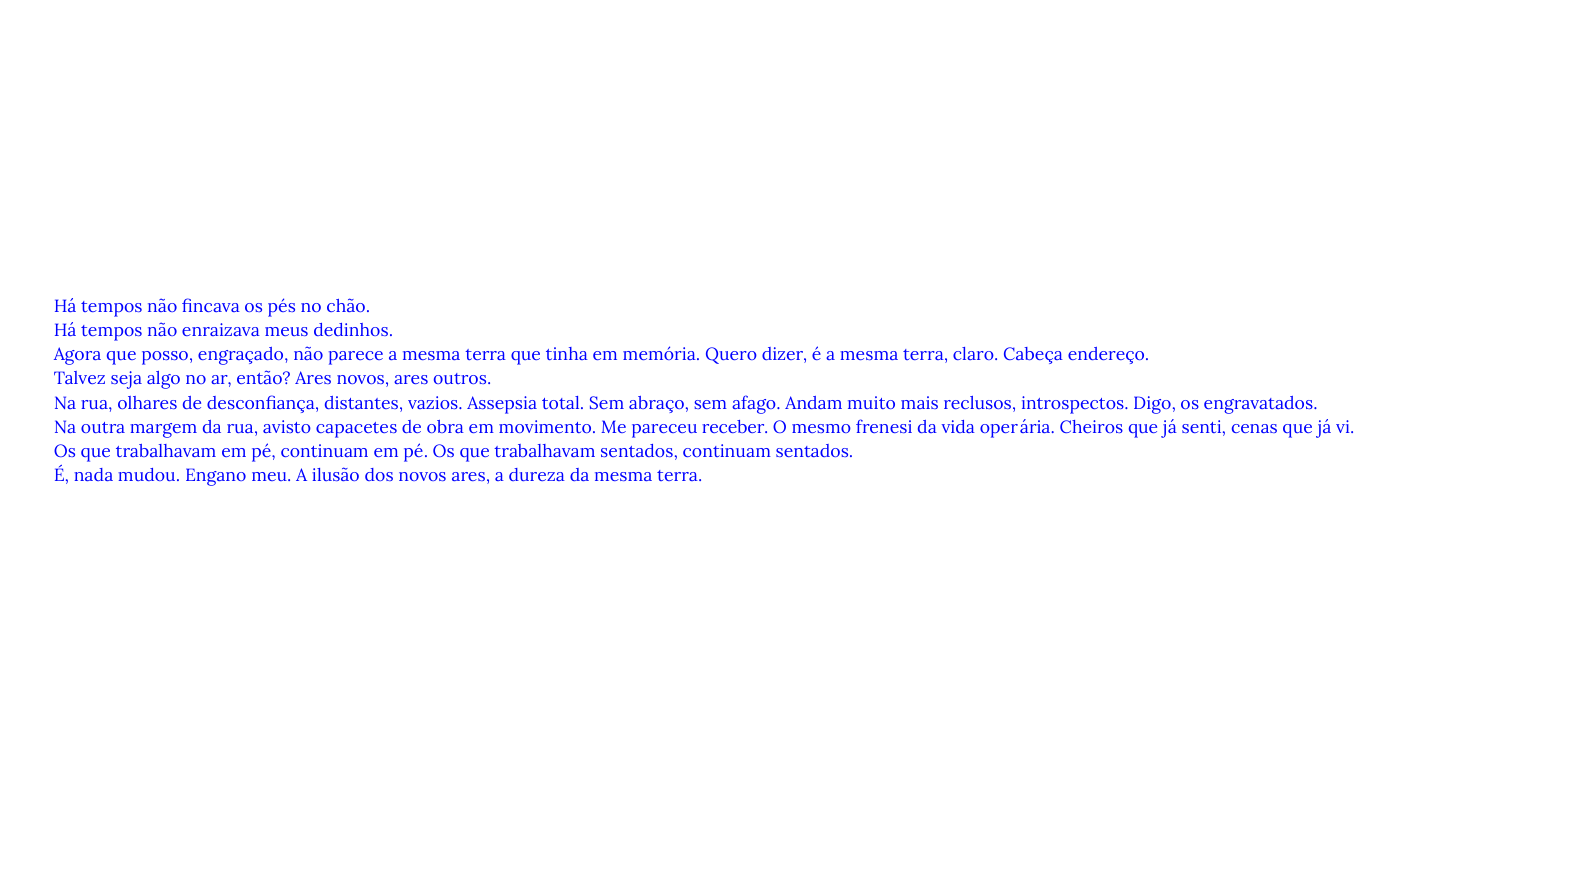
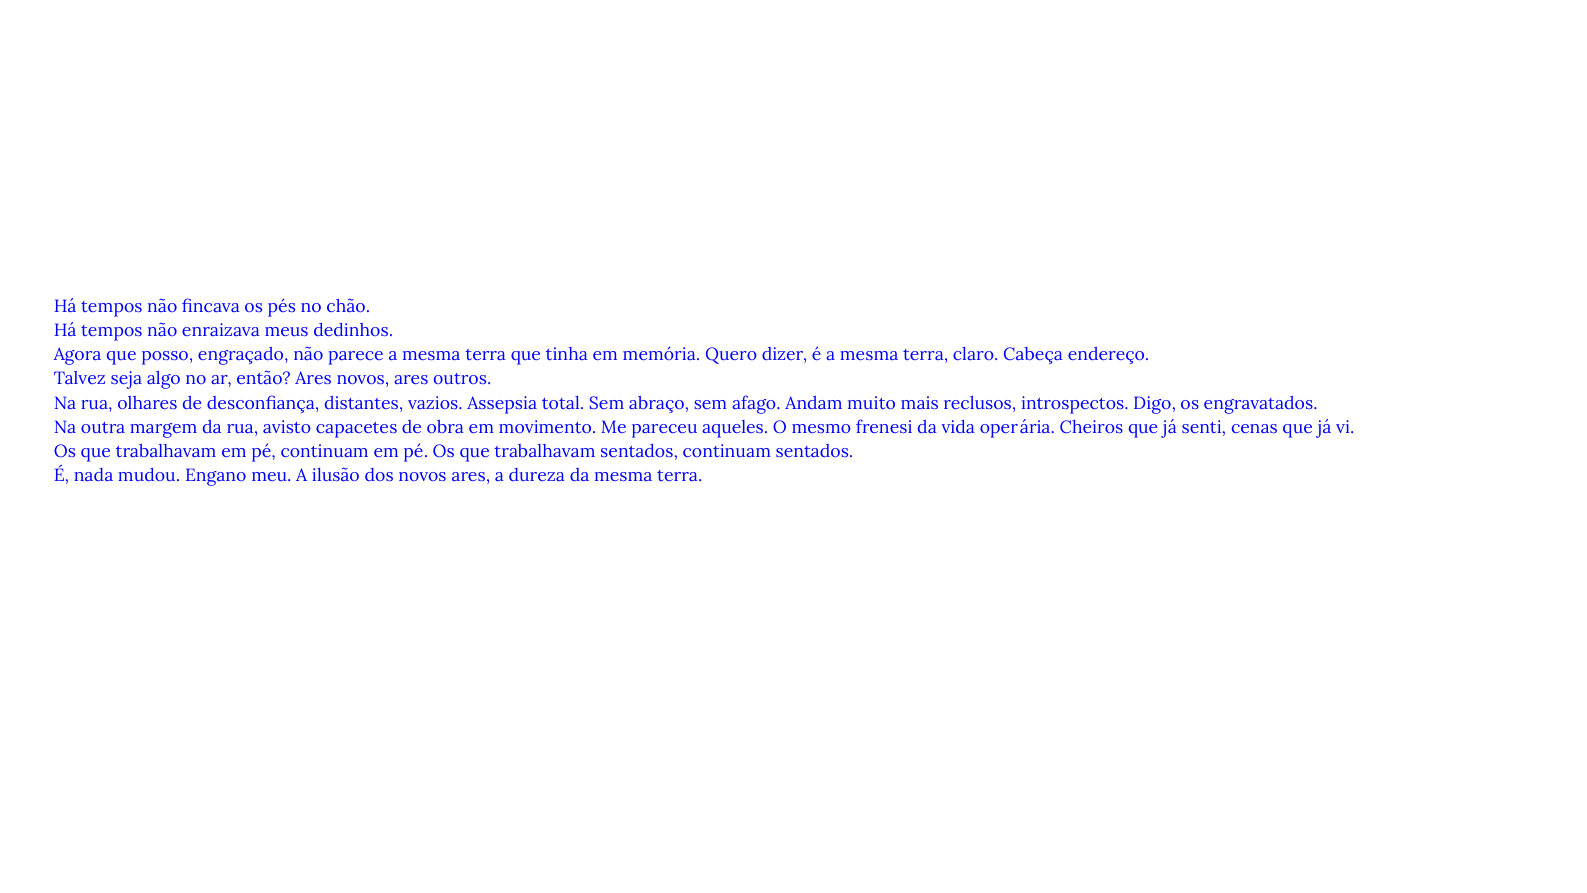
receber: receber -> aqueles
